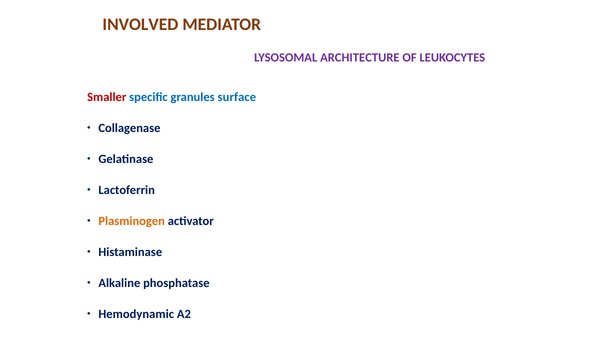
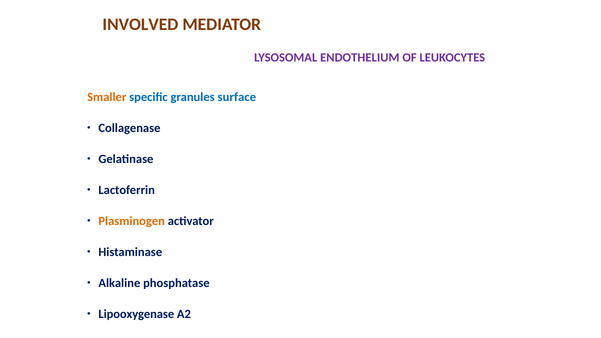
ARCHITECTURE: ARCHITECTURE -> ENDOTHELIUM
Smaller colour: red -> orange
Hemodynamic: Hemodynamic -> Lipooxygenase
